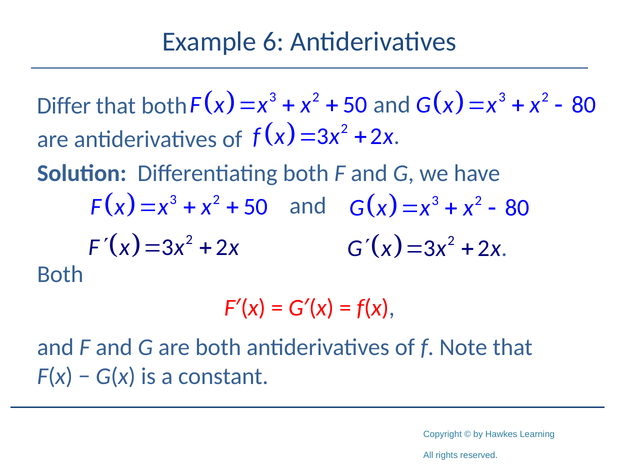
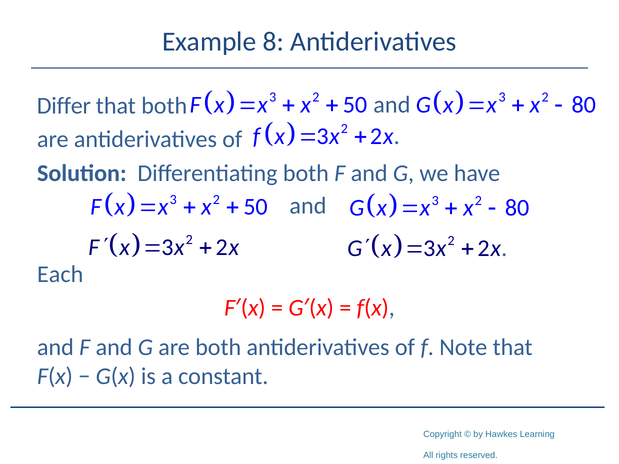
6: 6 -> 8
Both at (60, 274): Both -> Each
